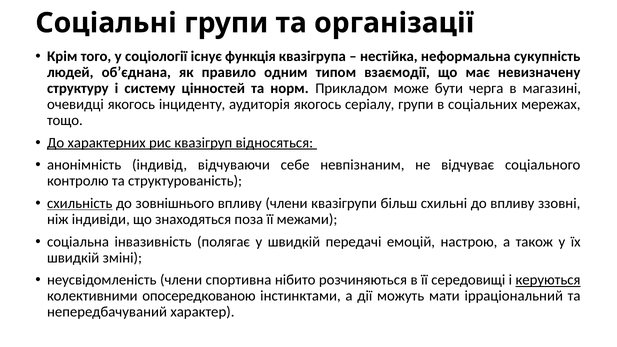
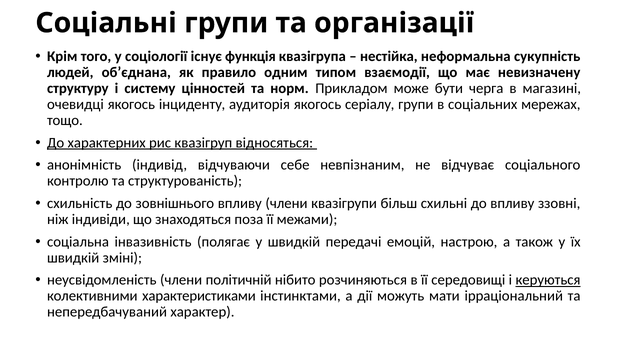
схильність underline: present -> none
спортивна: спортивна -> політичній
опосередкованою: опосередкованою -> характеристиками
